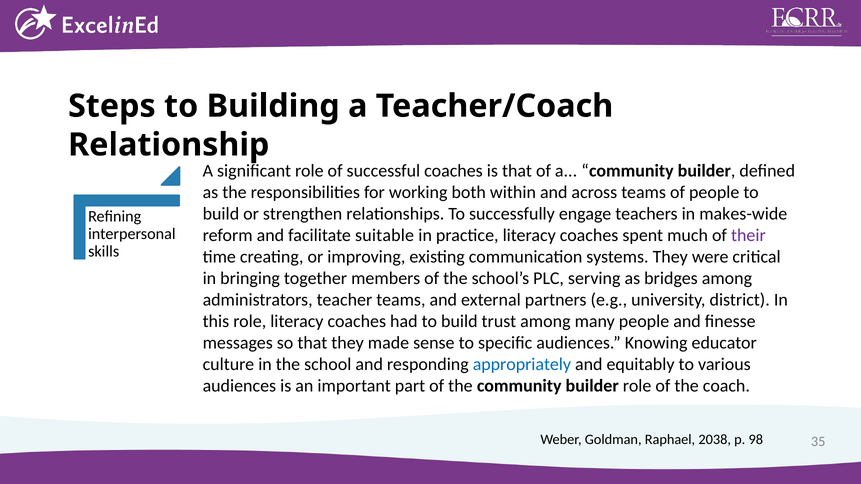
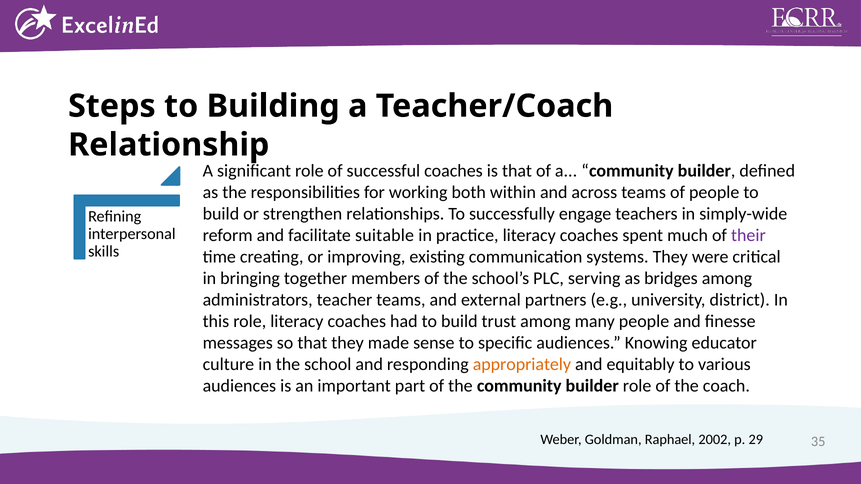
makes-wide: makes-wide -> simply-wide
appropriately colour: blue -> orange
2038: 2038 -> 2002
98: 98 -> 29
